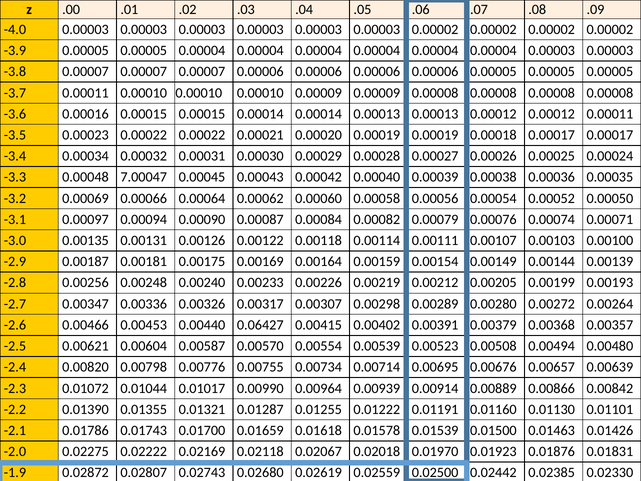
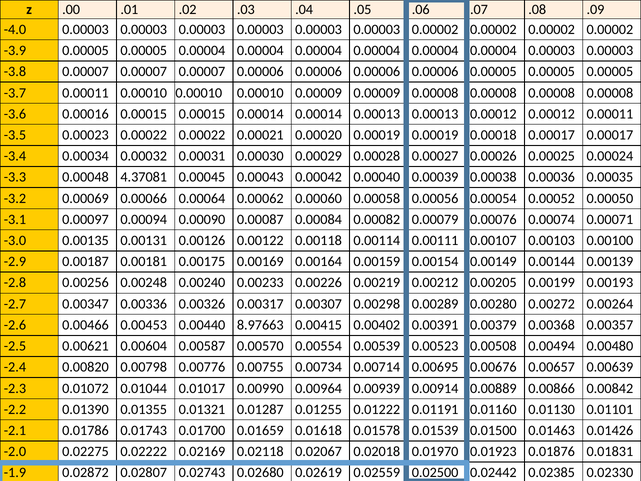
7.00047: 7.00047 -> 4.37081
0.06427: 0.06427 -> 8.97663
